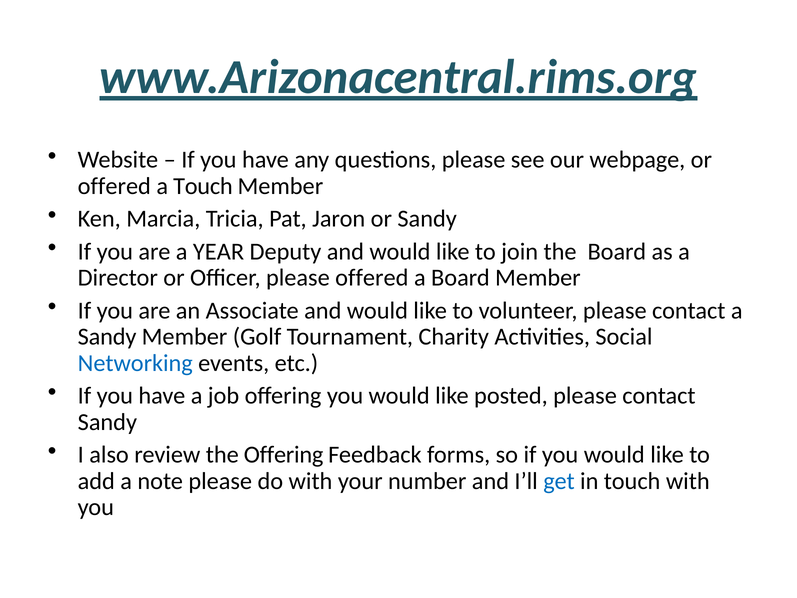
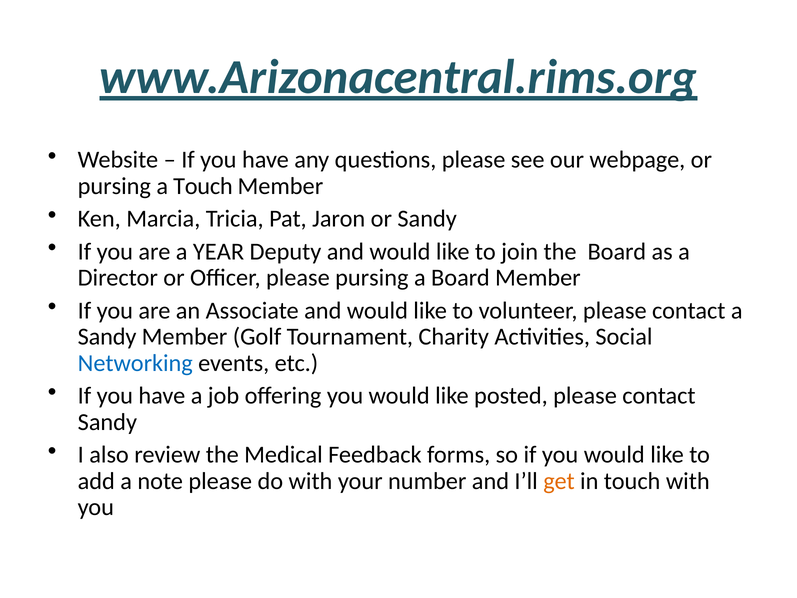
offered at (114, 186): offered -> pursing
please offered: offered -> pursing
the Offering: Offering -> Medical
get colour: blue -> orange
